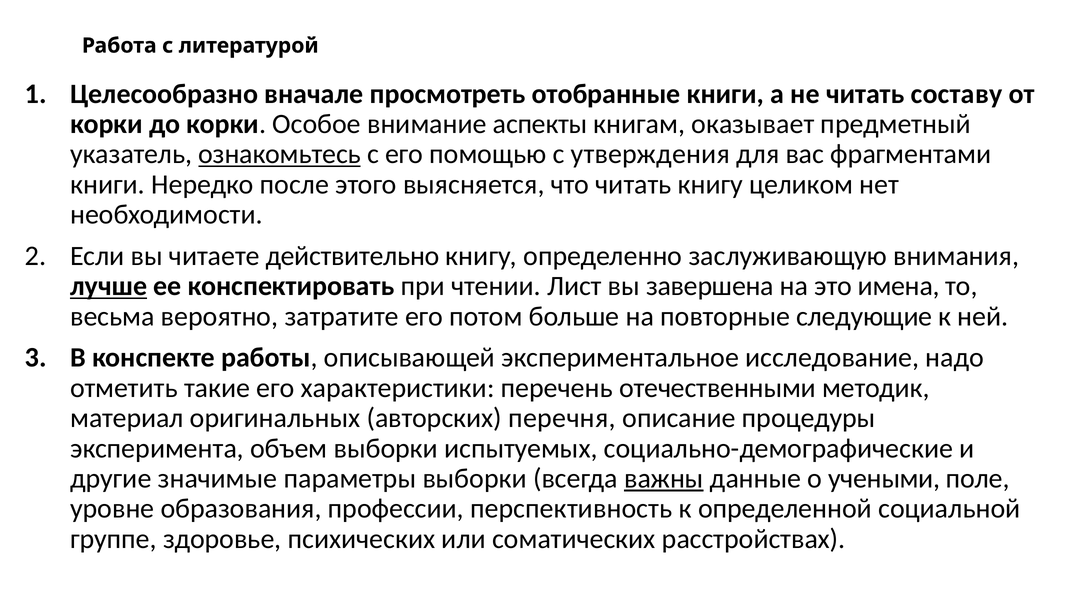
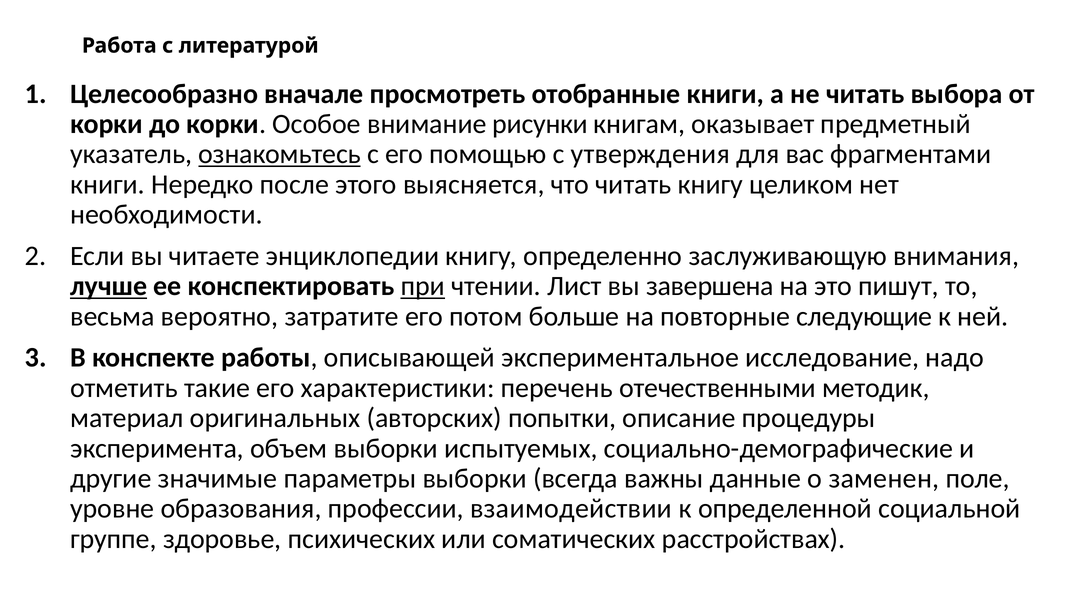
составу: составу -> выбора
аспекты: аспекты -> рисунки
действительно: действительно -> энциклопедии
при underline: none -> present
имена: имена -> пишут
перечня: перечня -> попытки
важны underline: present -> none
учеными: учеными -> заменен
перспективность: перспективность -> взаимодействии
